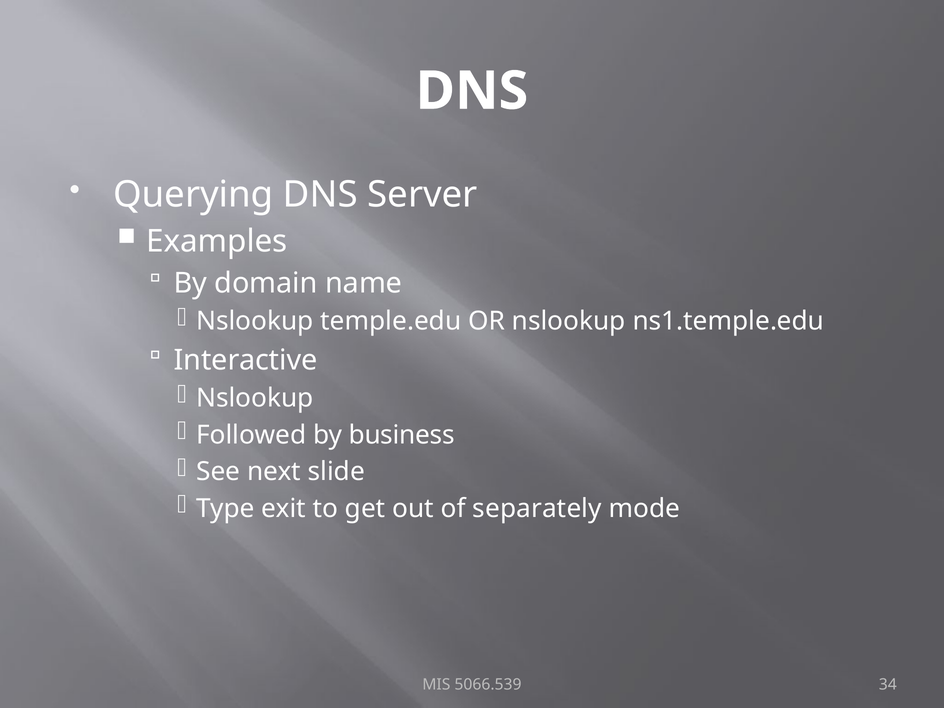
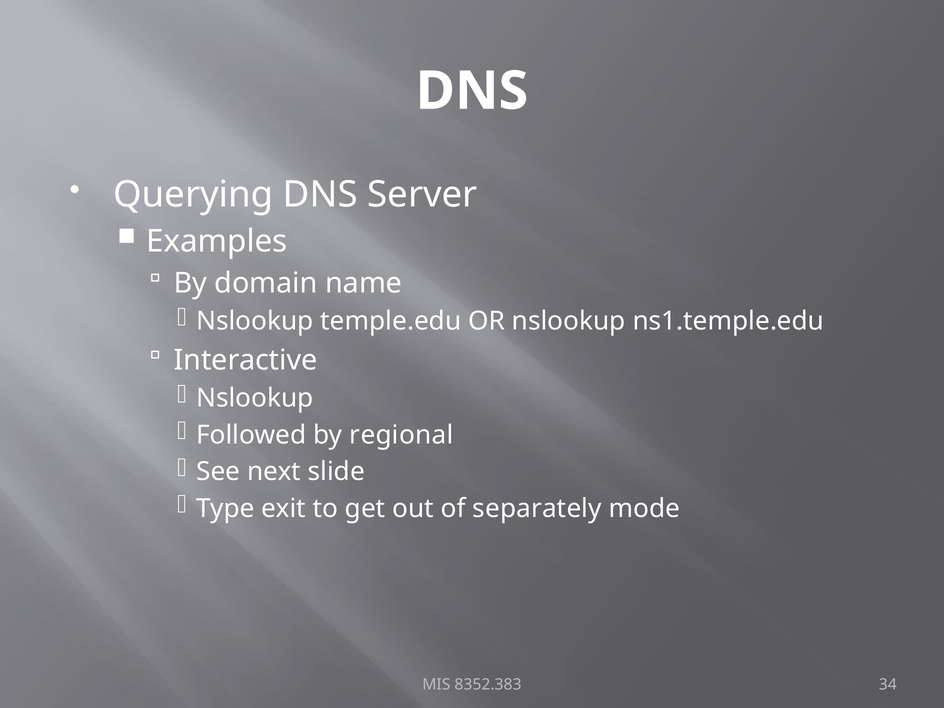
business: business -> regional
5066.539: 5066.539 -> 8352.383
